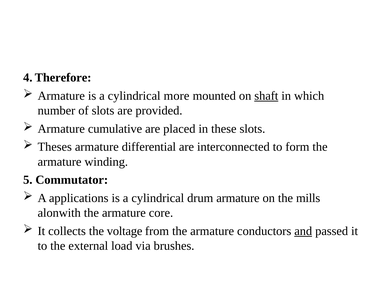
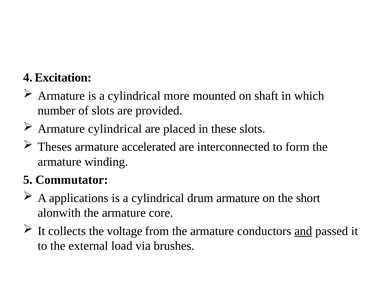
Therefore: Therefore -> Excitation
shaft underline: present -> none
Armature cumulative: cumulative -> cylindrical
differential: differential -> accelerated
mills: mills -> short
